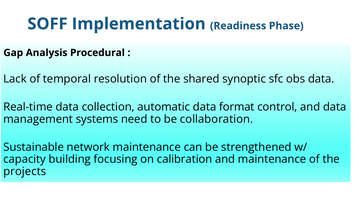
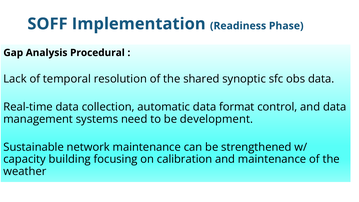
collaboration: collaboration -> development
projects: projects -> weather
